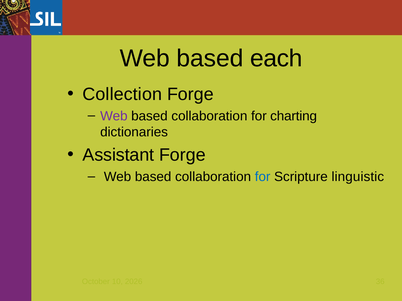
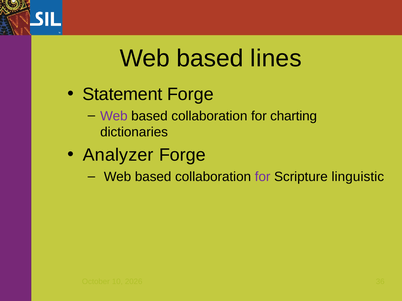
each: each -> lines
Collection: Collection -> Statement
Assistant: Assistant -> Analyzer
for at (263, 177) colour: blue -> purple
